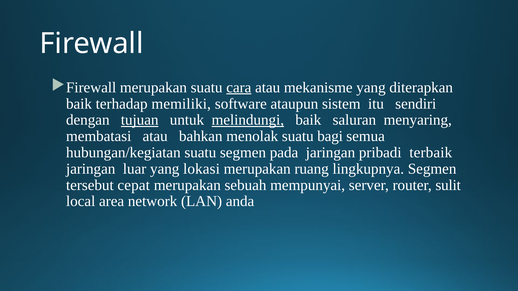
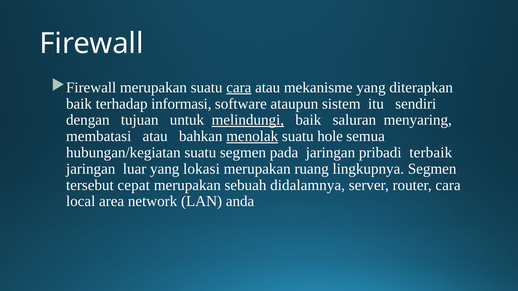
memiliki: memiliki -> informasi
tujuan underline: present -> none
menolak underline: none -> present
bagi: bagi -> hole
mempunyai: mempunyai -> didalamnya
router sulit: sulit -> cara
